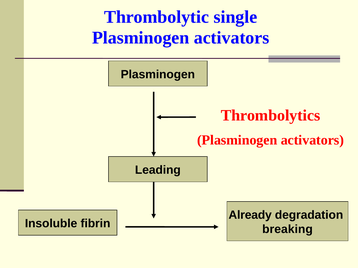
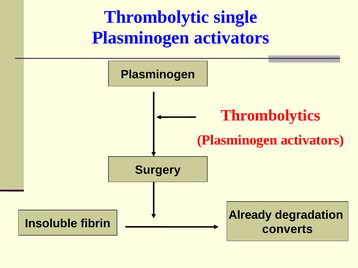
Leading: Leading -> Surgery
breaking: breaking -> converts
